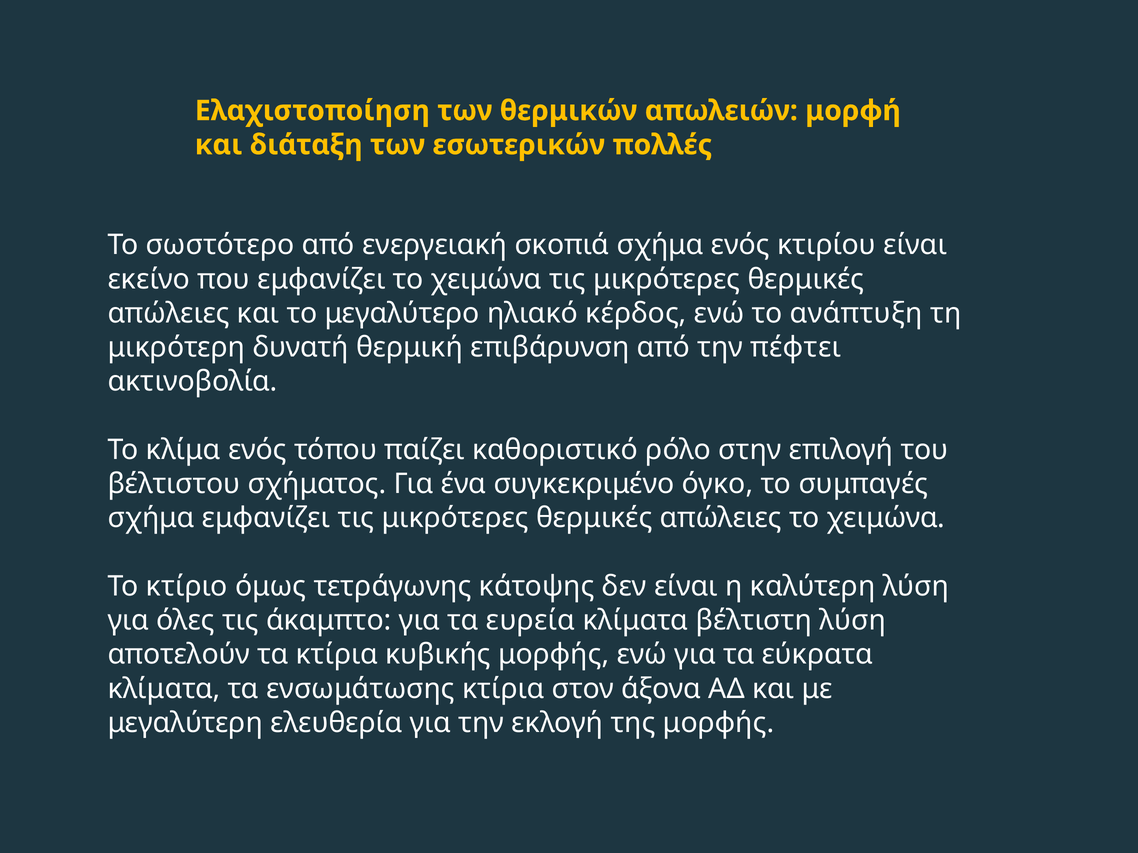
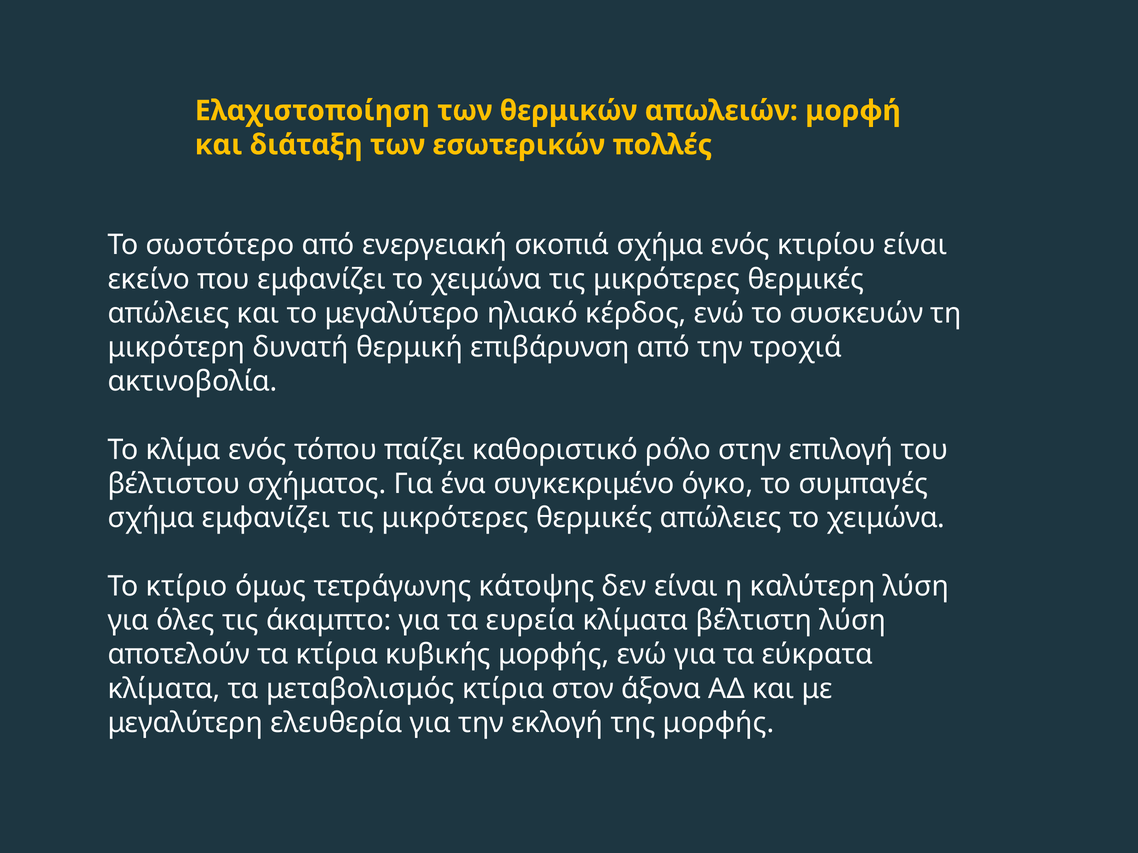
ανάπτυξη: ανάπτυξη -> συσκευών
πέφτει: πέφτει -> τροχιά
ενσωμάτωσης: ενσωμάτωσης -> μεταβολισμός
